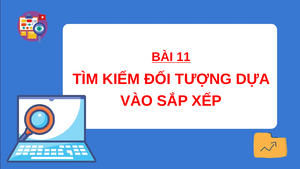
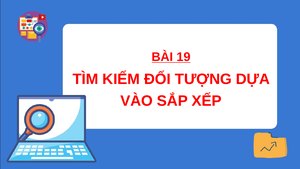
11: 11 -> 19
